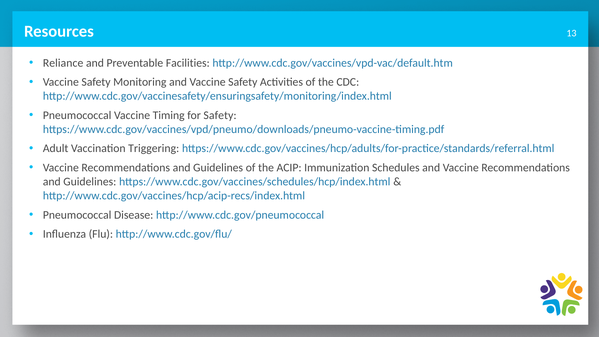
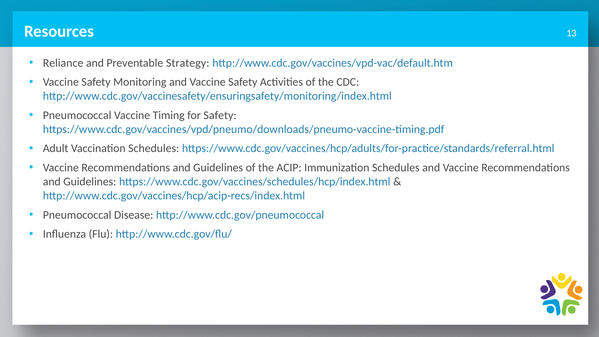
Facilities: Facilities -> Strategy
Vaccination Triggering: Triggering -> Schedules
